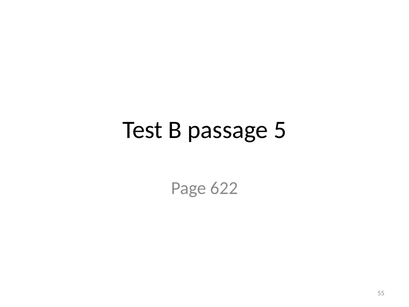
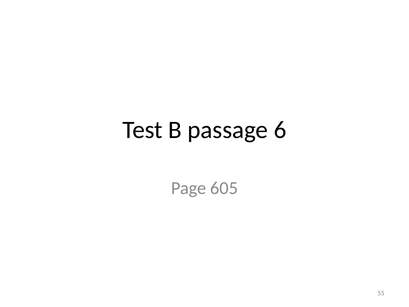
5: 5 -> 6
622: 622 -> 605
